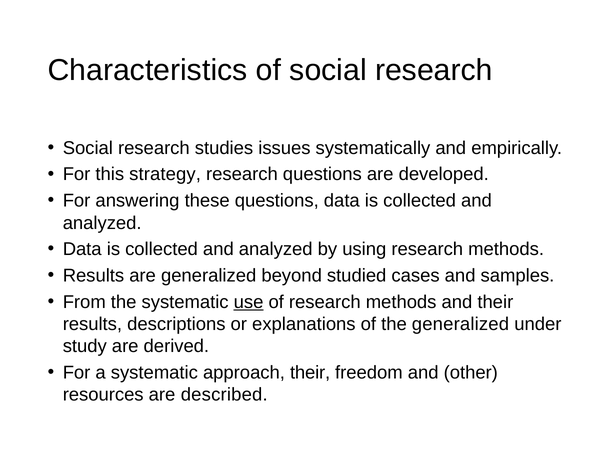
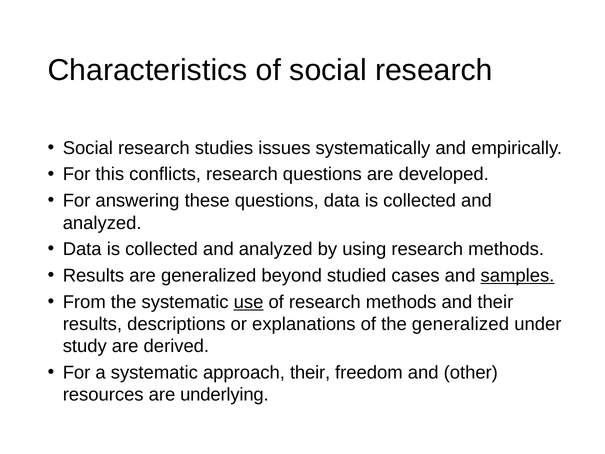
strategy: strategy -> conflicts
samples underline: none -> present
described: described -> underlying
